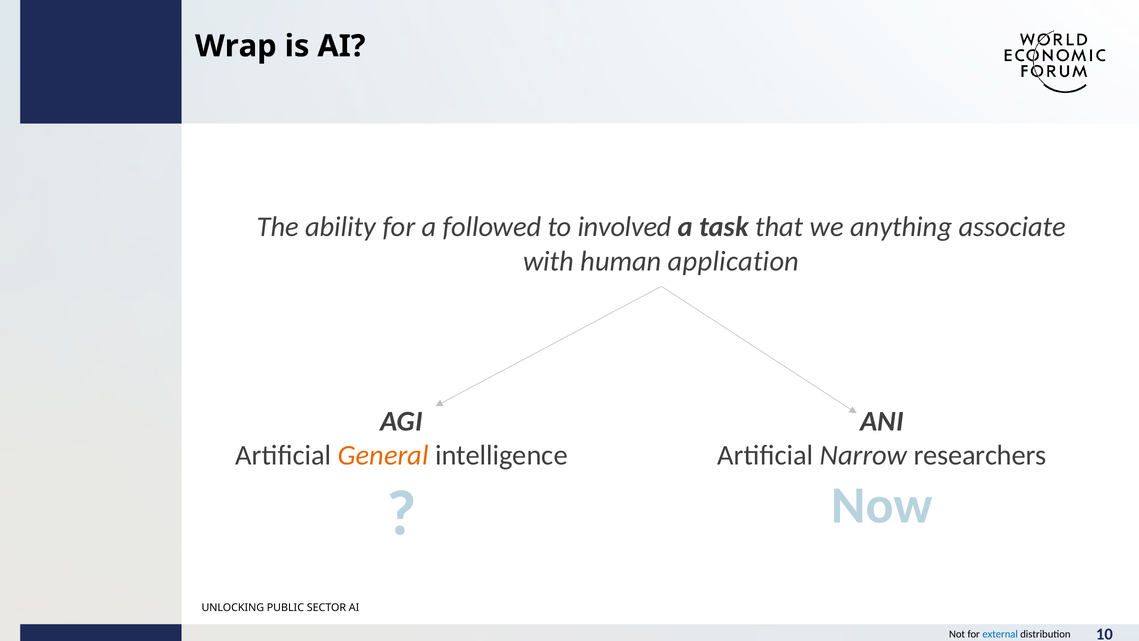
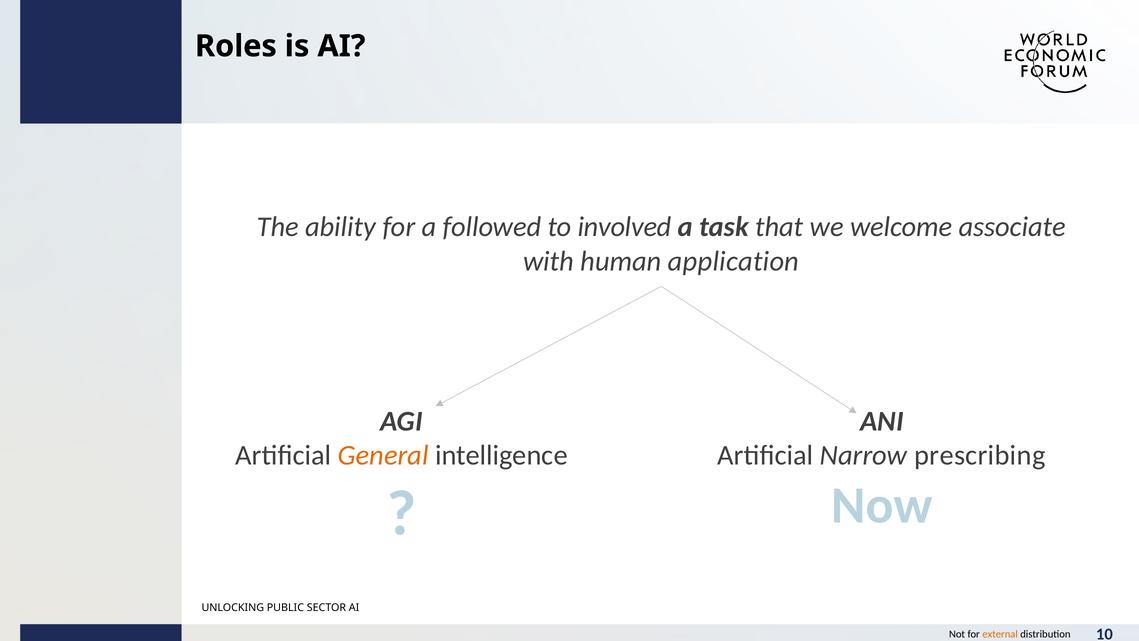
Wrap: Wrap -> Roles
anything: anything -> welcome
researchers: researchers -> prescribing
external colour: blue -> orange
